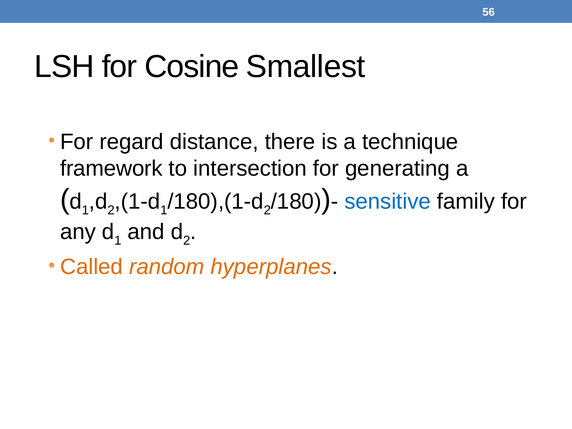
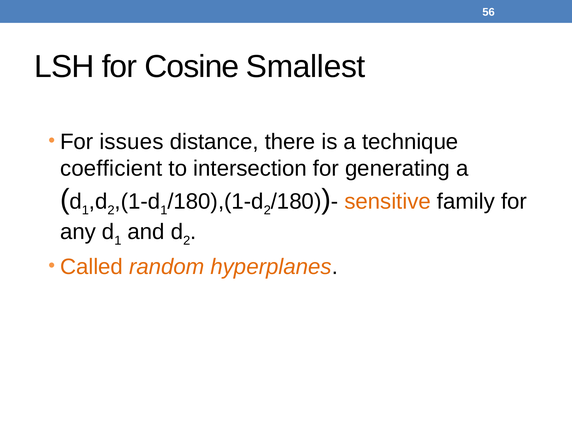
regard: regard -> issues
framework: framework -> coefficient
sensitive colour: blue -> orange
